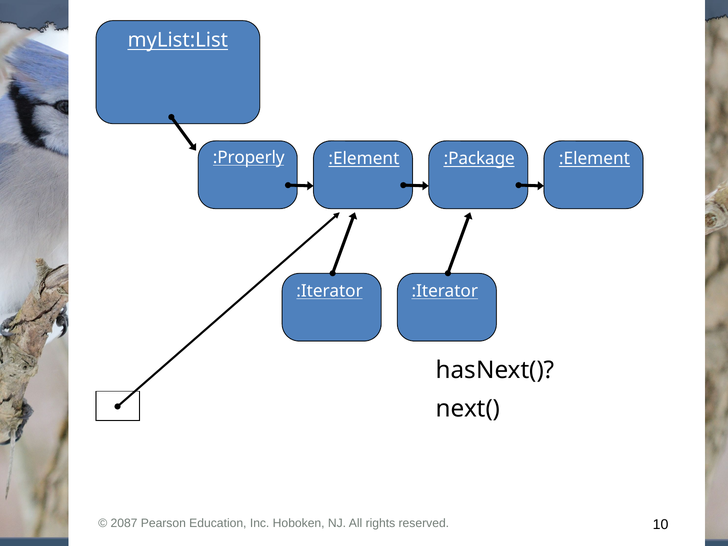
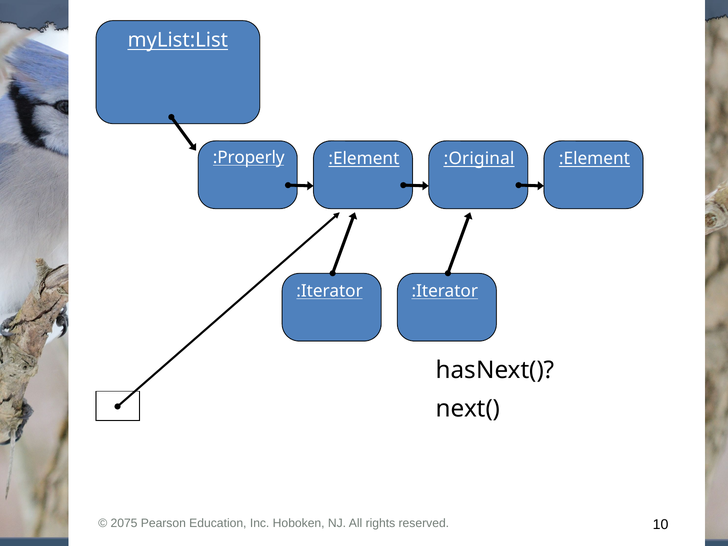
:Package: :Package -> :Original
2087: 2087 -> 2075
